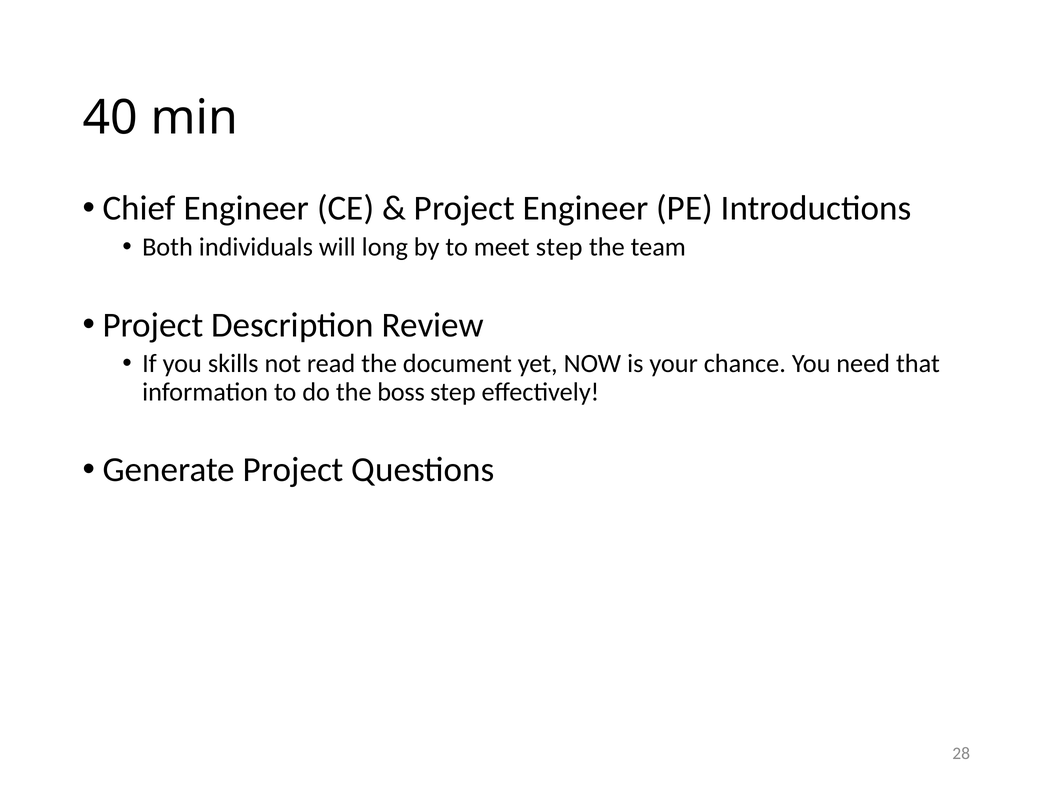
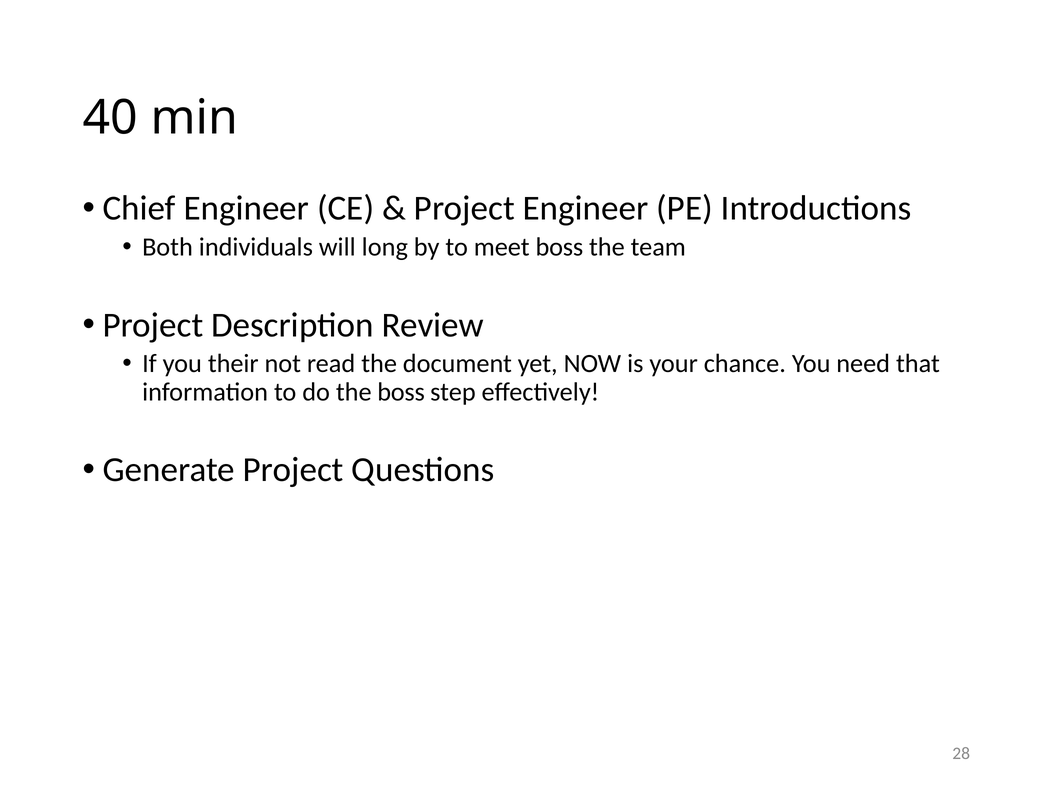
meet step: step -> boss
skills: skills -> their
